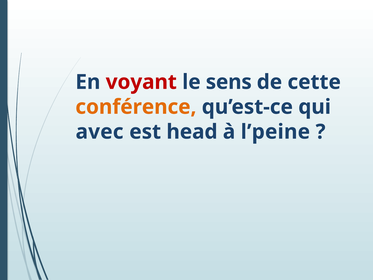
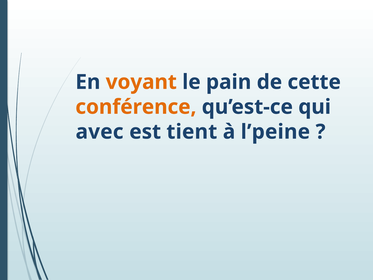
voyant colour: red -> orange
sens: sens -> pain
head: head -> tient
